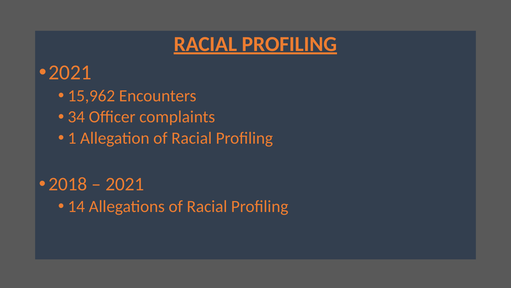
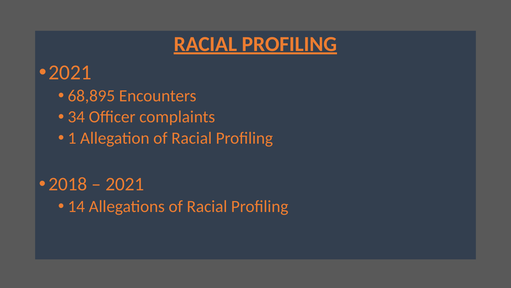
15,962: 15,962 -> 68,895
